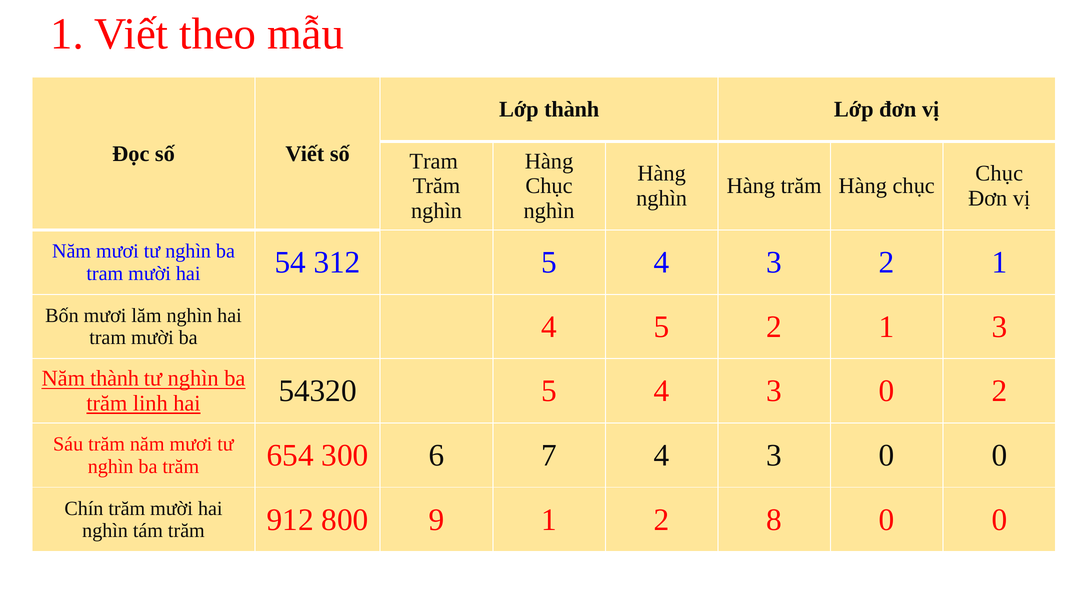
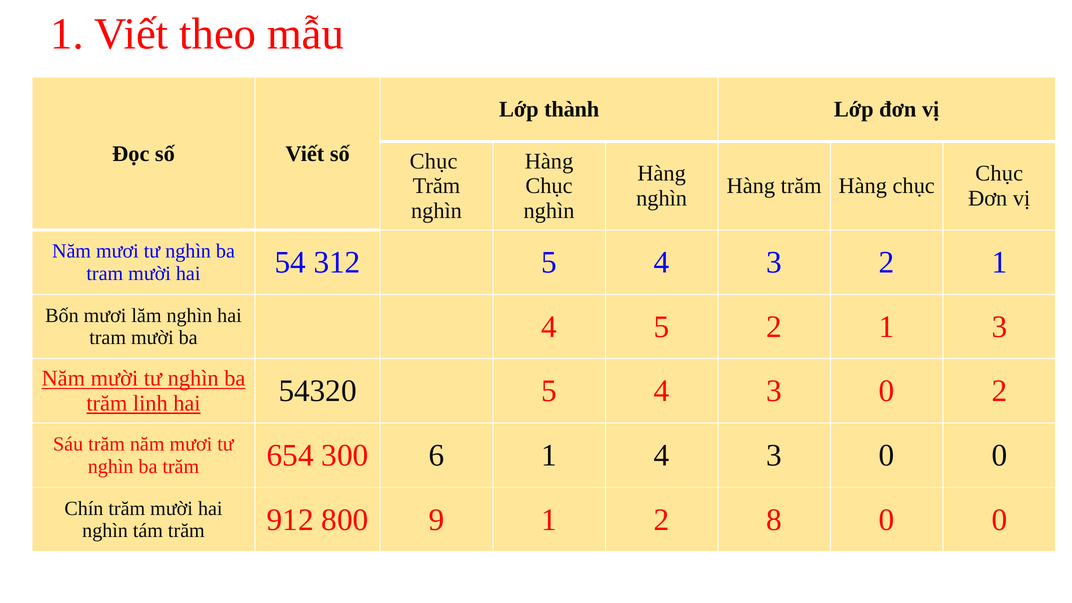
Tram at (434, 161): Tram -> Chục
Năm thành: thành -> mười
6 7: 7 -> 1
